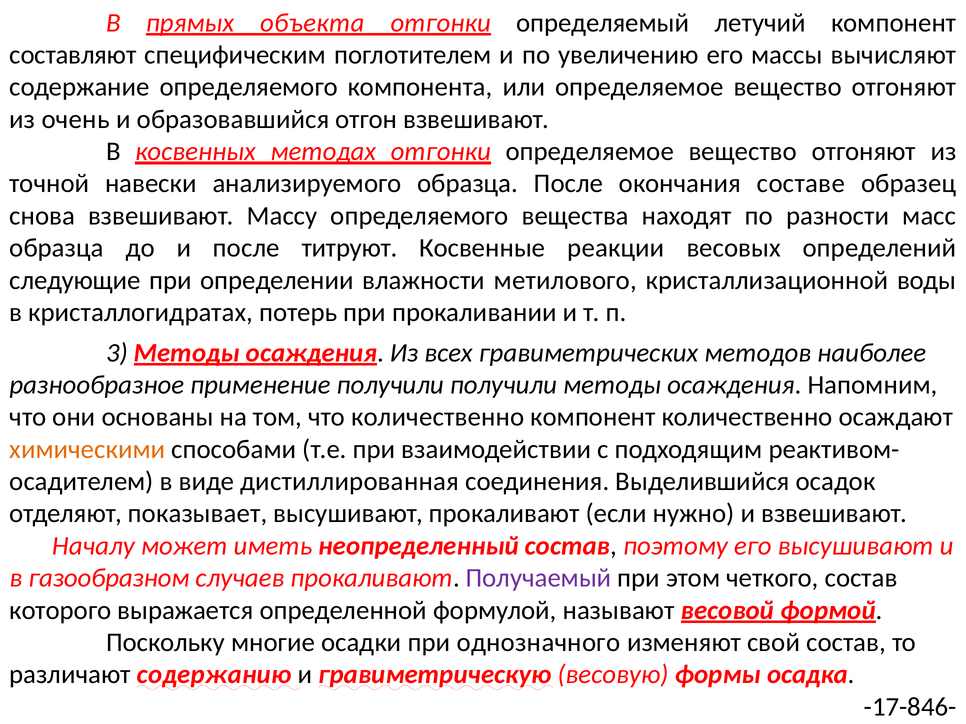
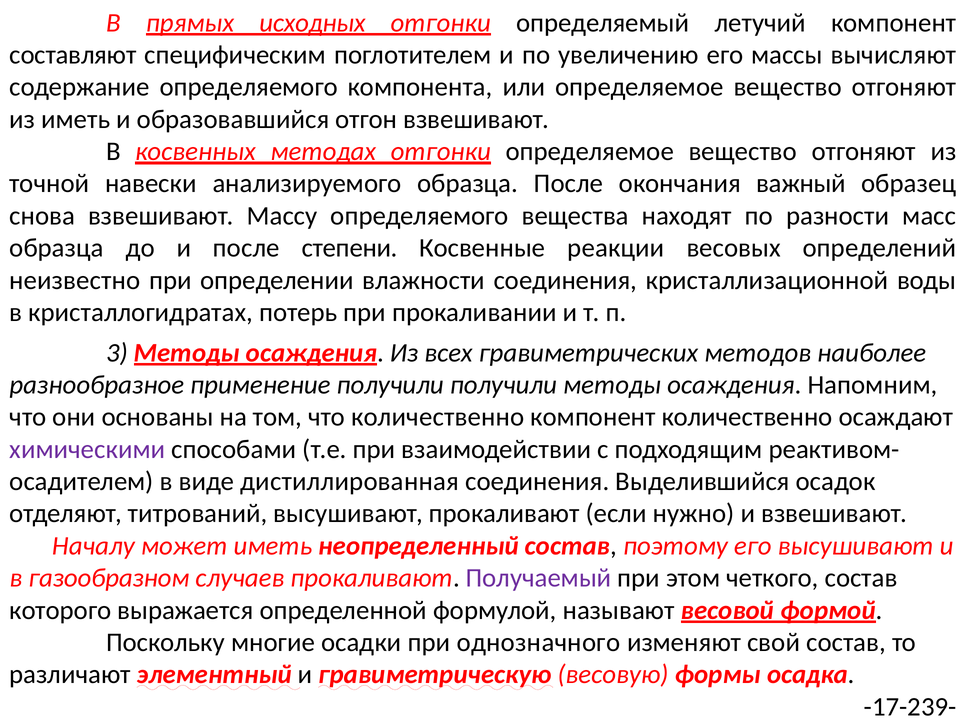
объекта: объекта -> исходных
из очень: очень -> иметь
составе: составе -> важный
титруют: титруют -> степени
следующие: следующие -> неизвестно
метилового: метилового -> coединения
химическими colour: orange -> purple
показывает: показывает -> титрований
содержанию: содержанию -> элементный
-17-846-: -17-846- -> -17-239-
